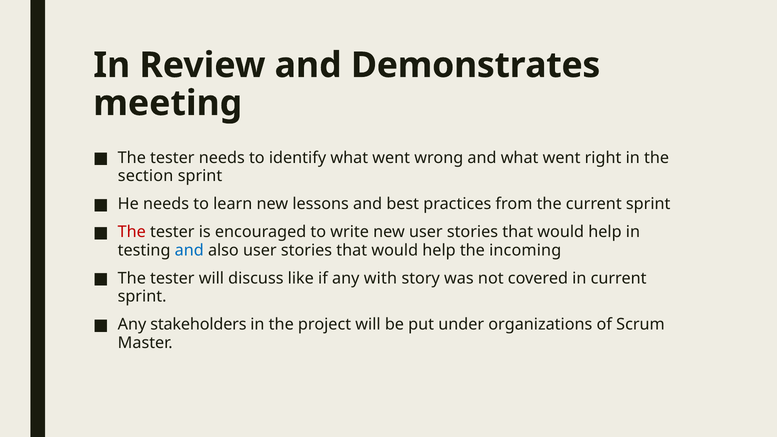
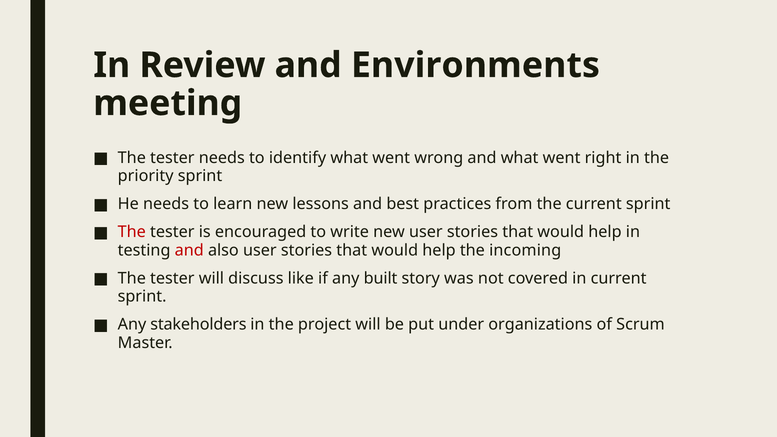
Demonstrates: Demonstrates -> Environments
section: section -> priority
and at (189, 250) colour: blue -> red
with: with -> built
